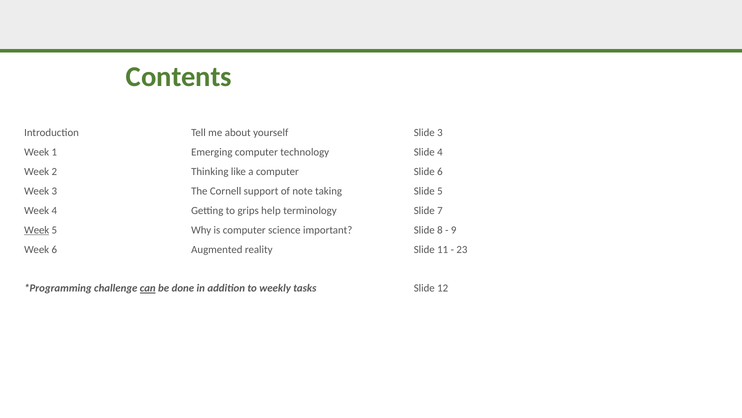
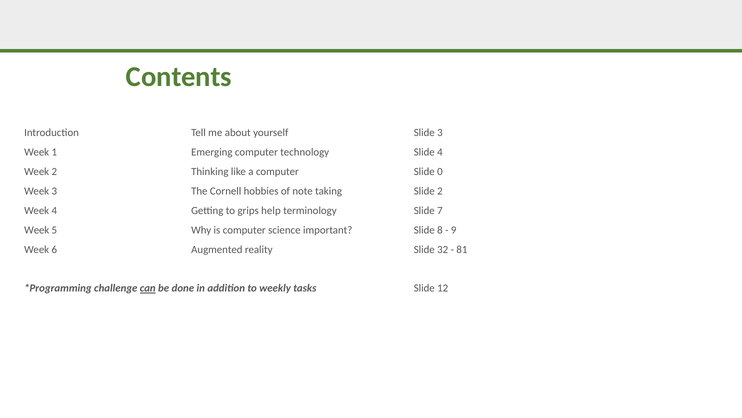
Slide 6: 6 -> 0
support: support -> hobbies
Slide 5: 5 -> 2
Week at (37, 230) underline: present -> none
11: 11 -> 32
23: 23 -> 81
